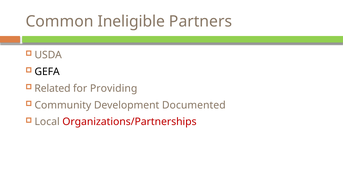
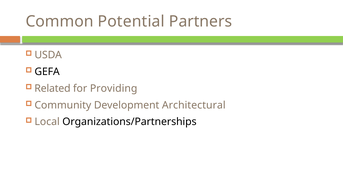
Ineligible: Ineligible -> Potential
Documented: Documented -> Architectural
Organizations/Partnerships colour: red -> black
